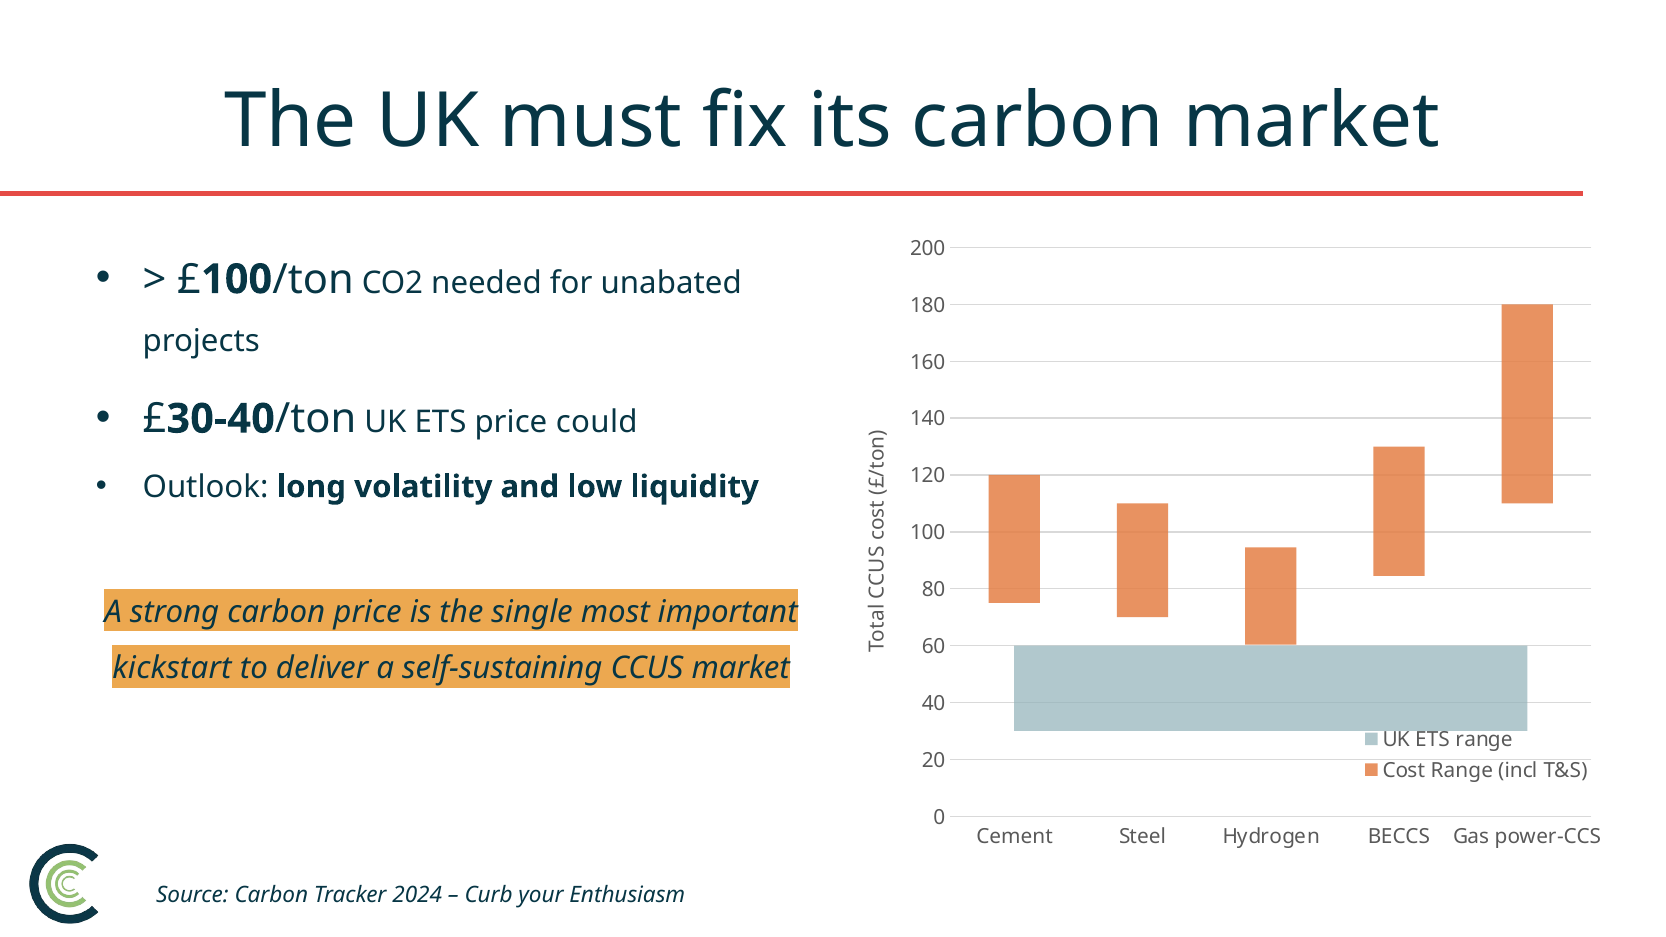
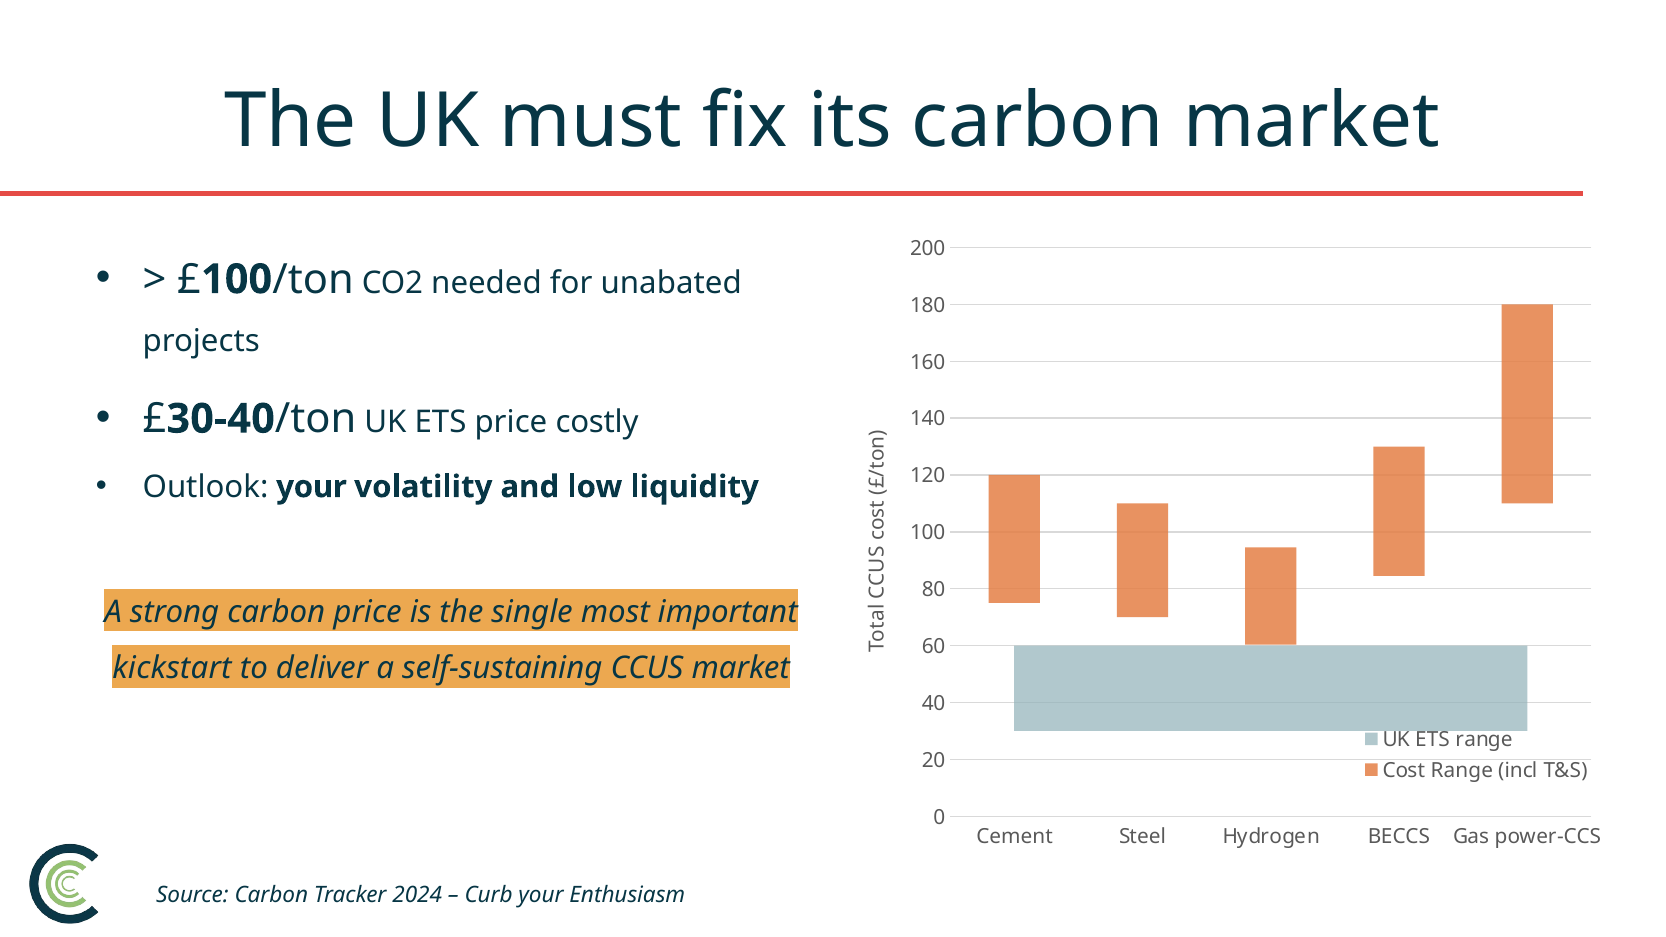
could: could -> costly
Outlook long: long -> your
